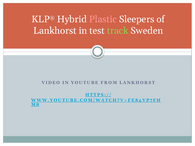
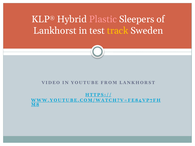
track colour: light green -> yellow
